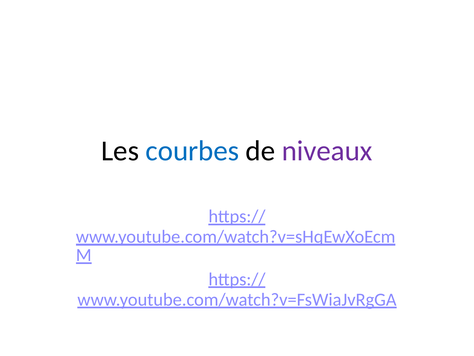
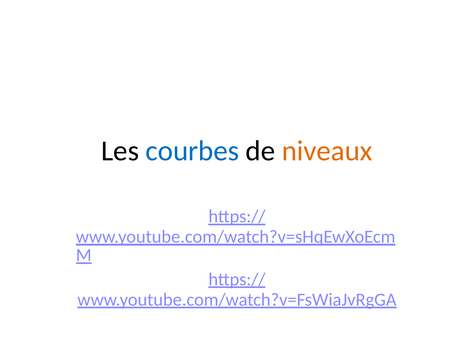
niveaux colour: purple -> orange
